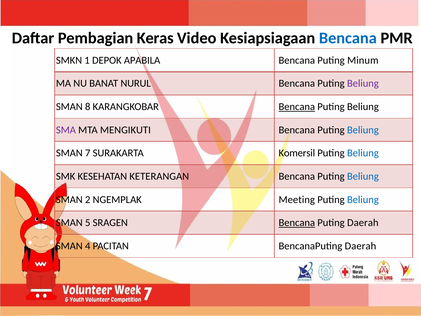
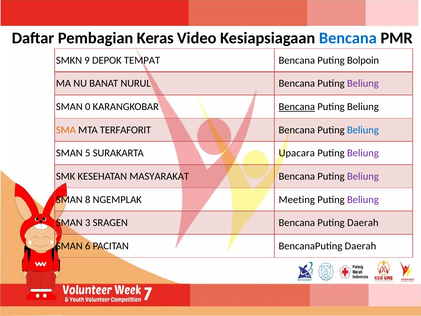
1: 1 -> 9
APABILA: APABILA -> TEMPAT
Minum: Minum -> Bolpoin
8: 8 -> 0
SMA colour: purple -> orange
MENGIKUTI: MENGIKUTI -> TERFAFORIT
7: 7 -> 5
Komersil: Komersil -> Upacara
Beliung at (363, 153) colour: blue -> purple
KETERANGAN: KETERANGAN -> MASYARAKAT
Beliung at (363, 176) colour: blue -> purple
2: 2 -> 8
Beliung at (363, 199) colour: blue -> purple
5: 5 -> 3
Bencana at (297, 223) underline: present -> none
4: 4 -> 6
